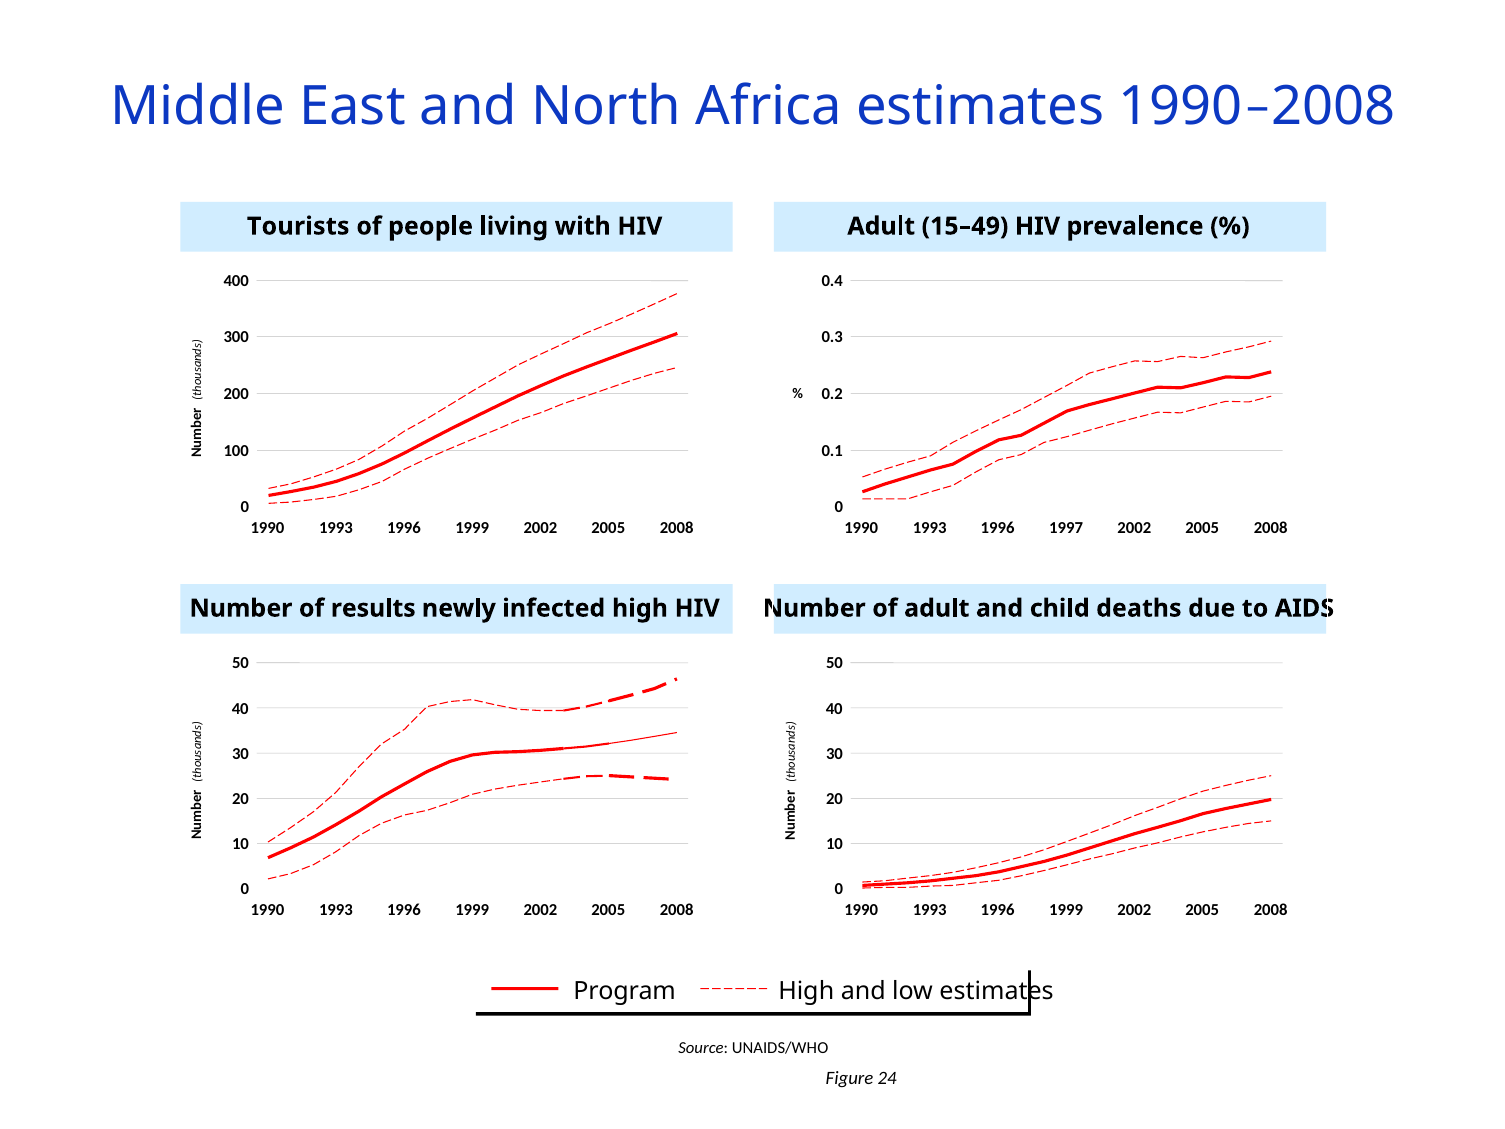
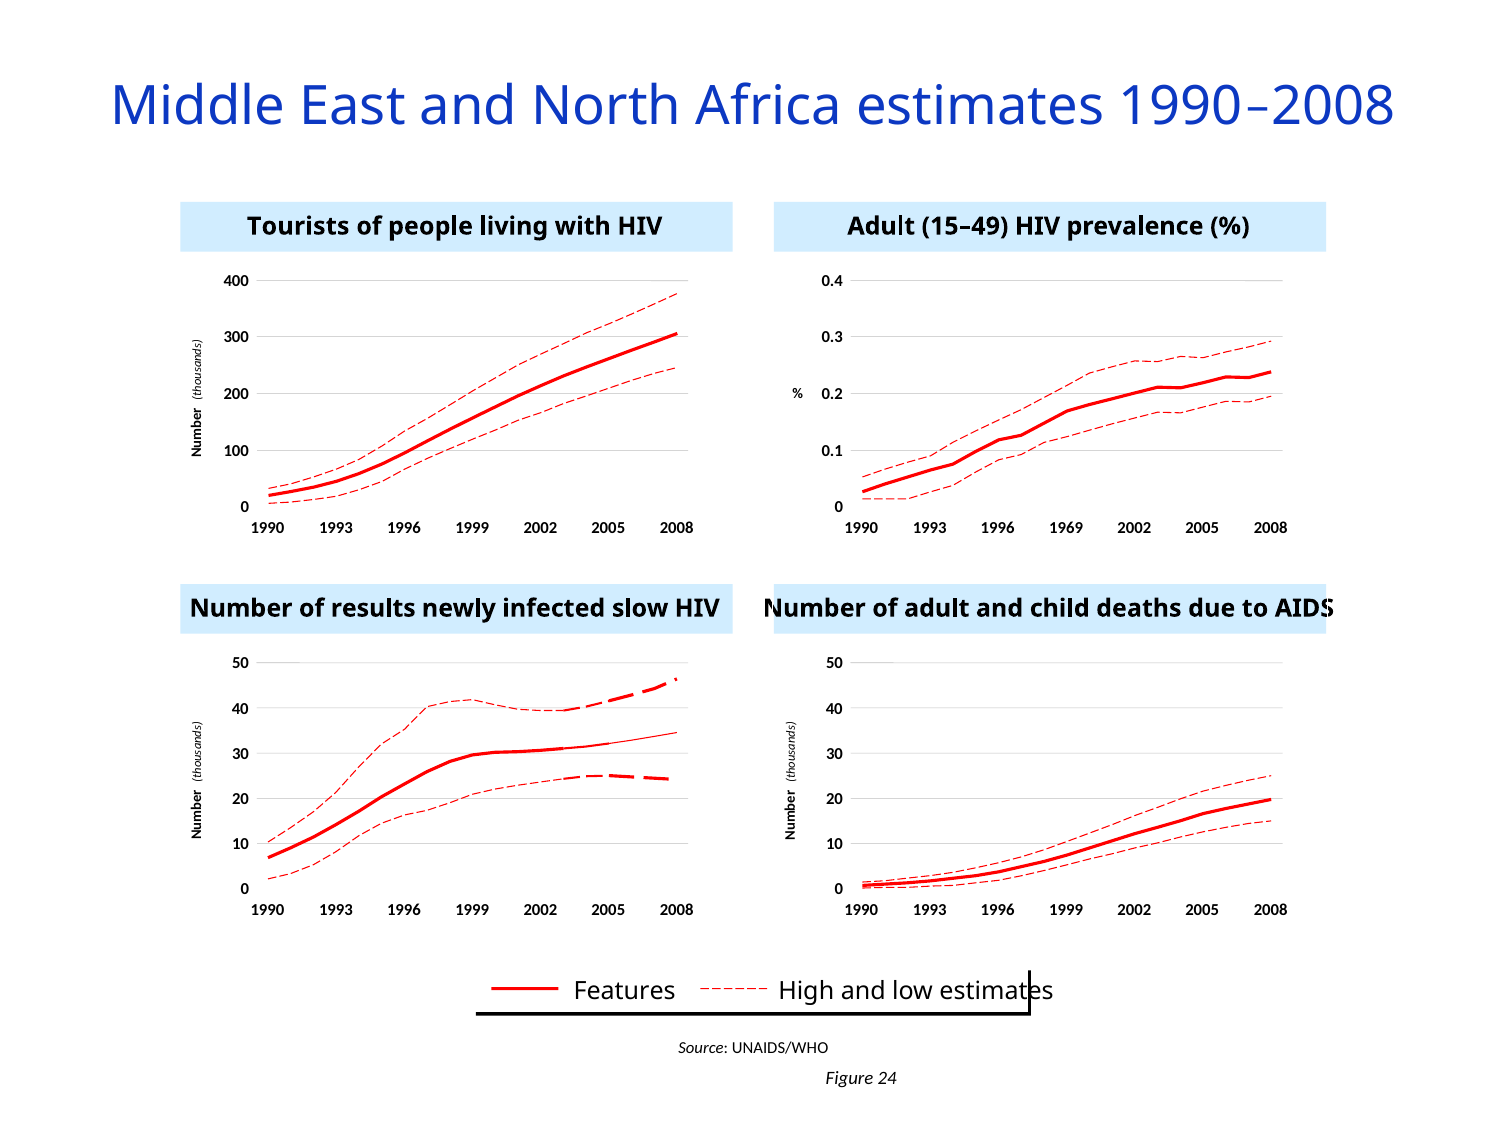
1997: 1997 -> 1969
infected high: high -> slow
Program: Program -> Features
